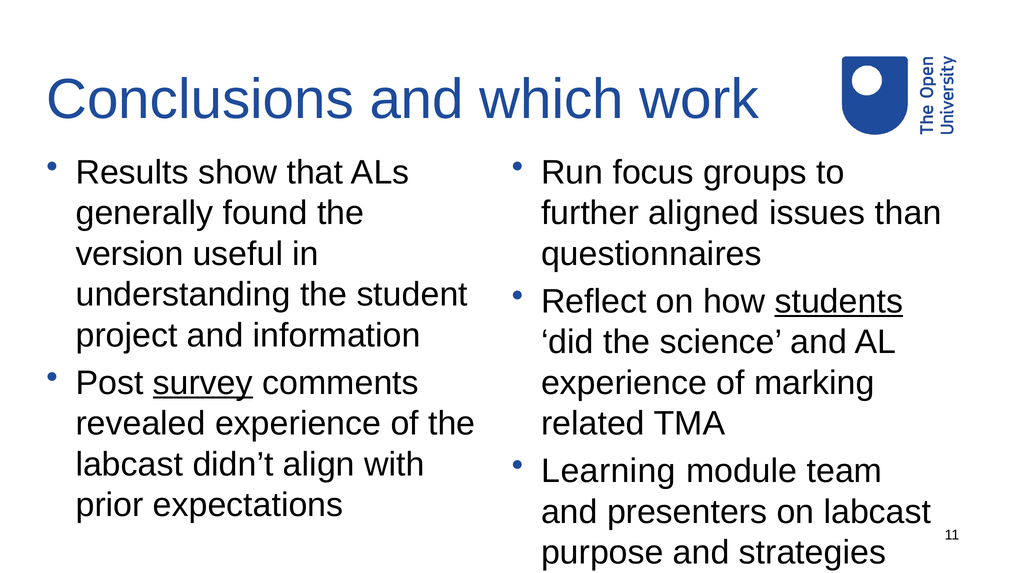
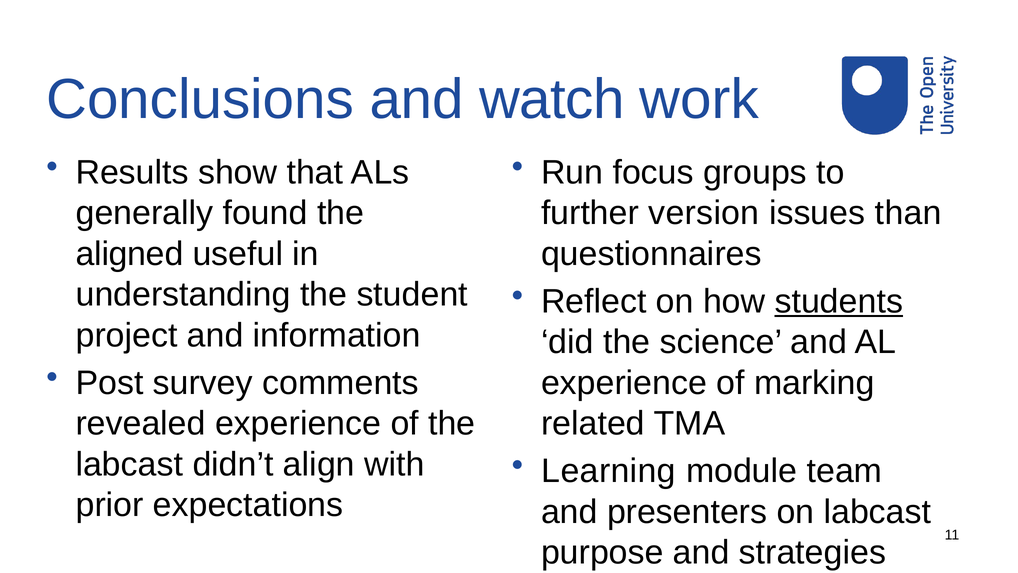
which: which -> watch
aligned: aligned -> version
version: version -> aligned
survey underline: present -> none
